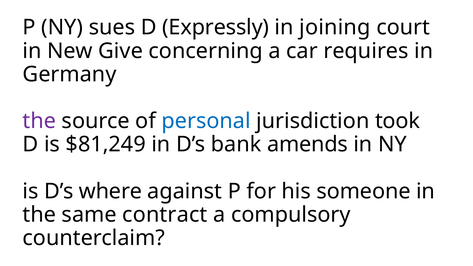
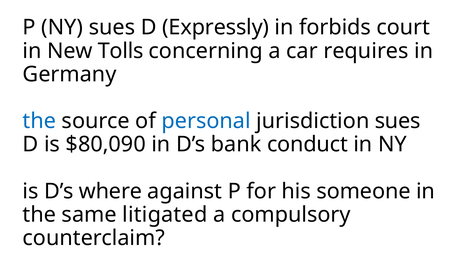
joining: joining -> forbids
Give: Give -> Tolls
the at (39, 121) colour: purple -> blue
jurisdiction took: took -> sues
$81,249: $81,249 -> $80,090
amends: amends -> conduct
contract: contract -> litigated
